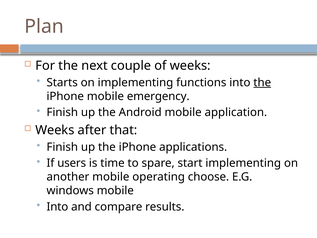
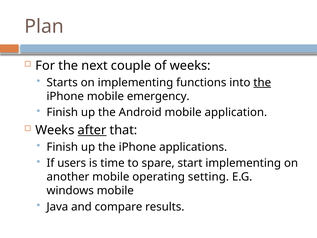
after underline: none -> present
choose: choose -> setting
Into at (57, 207): Into -> Java
